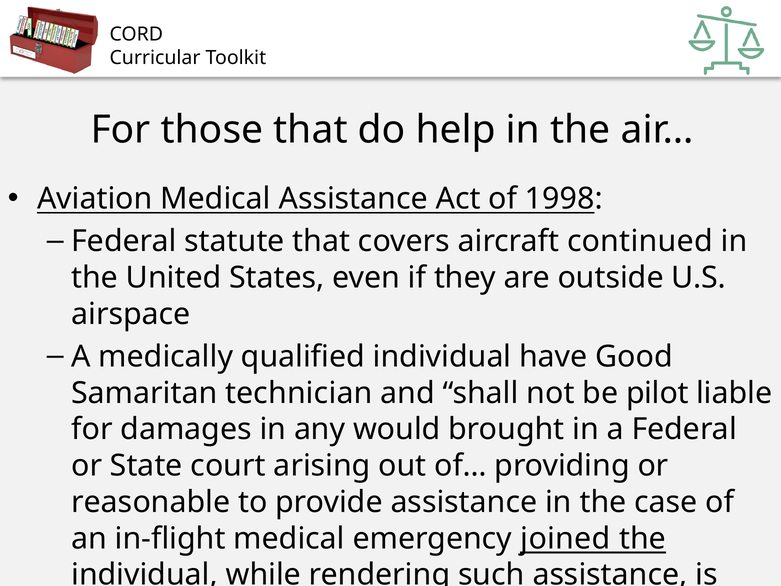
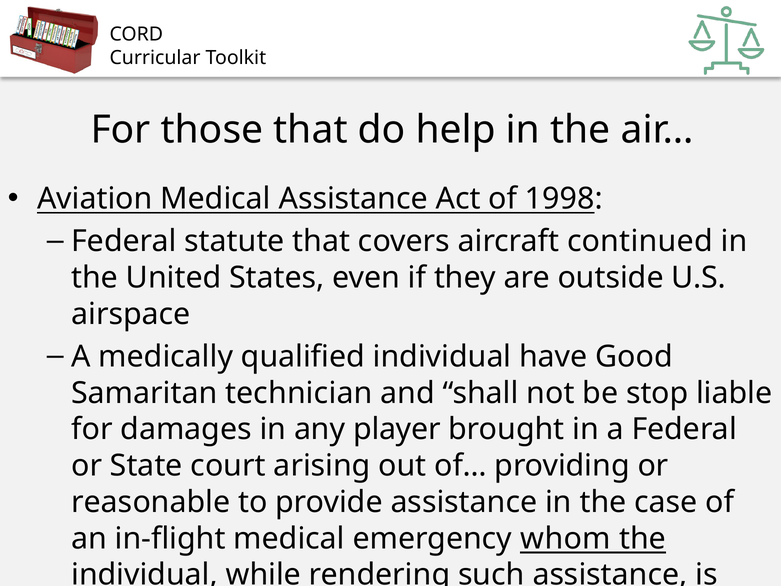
pilot: pilot -> stop
would: would -> player
joined: joined -> whom
